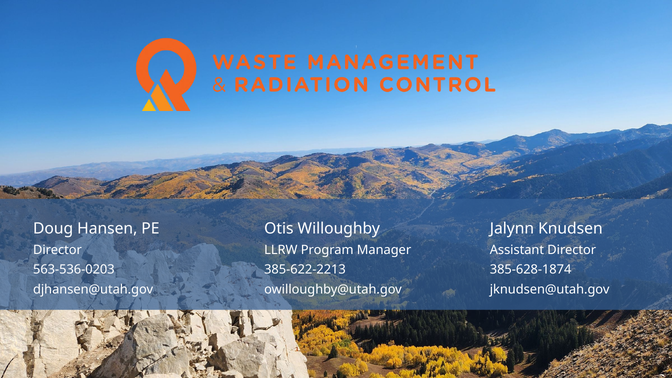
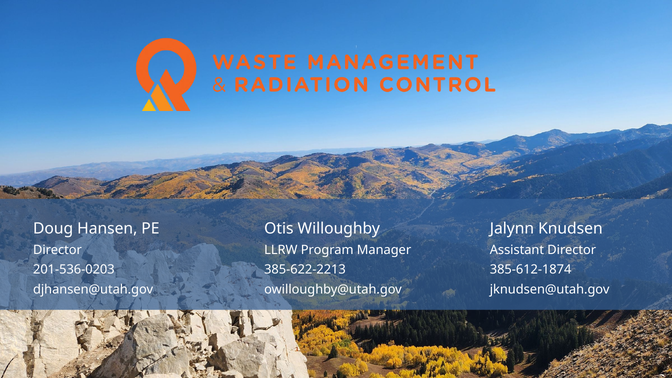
563-536-0203: 563-536-0203 -> 201-536-0203
385-628-1874: 385-628-1874 -> 385-612-1874
